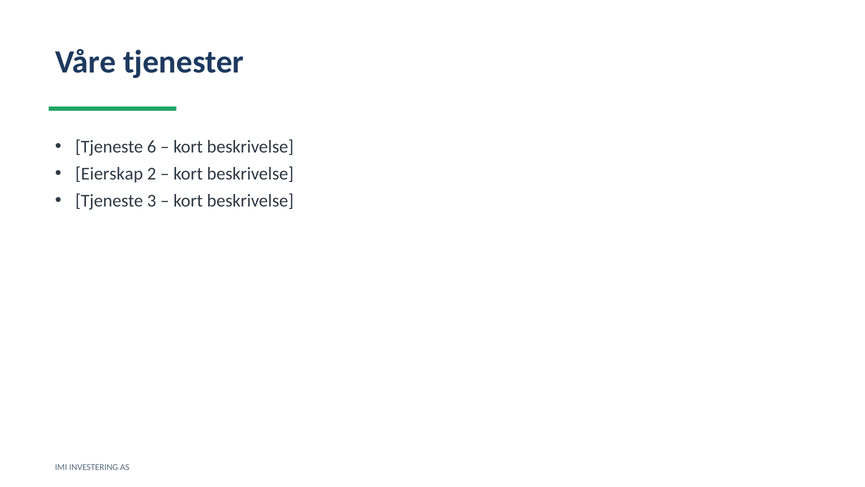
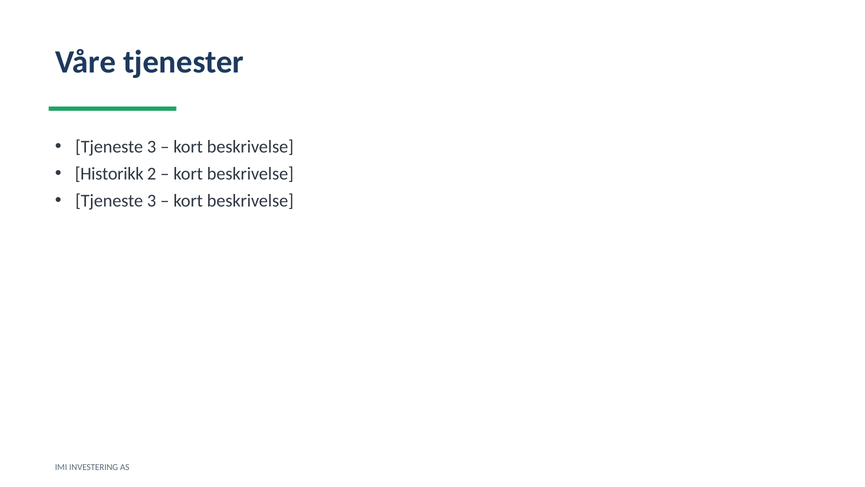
6 at (152, 147): 6 -> 3
Eierskap: Eierskap -> Historikk
